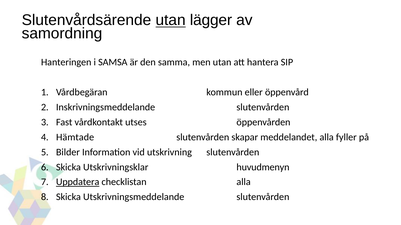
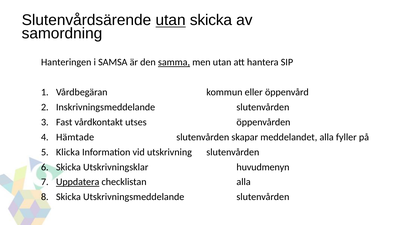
utan lägger: lägger -> skicka
samma underline: none -> present
Bilder: Bilder -> Klicka
